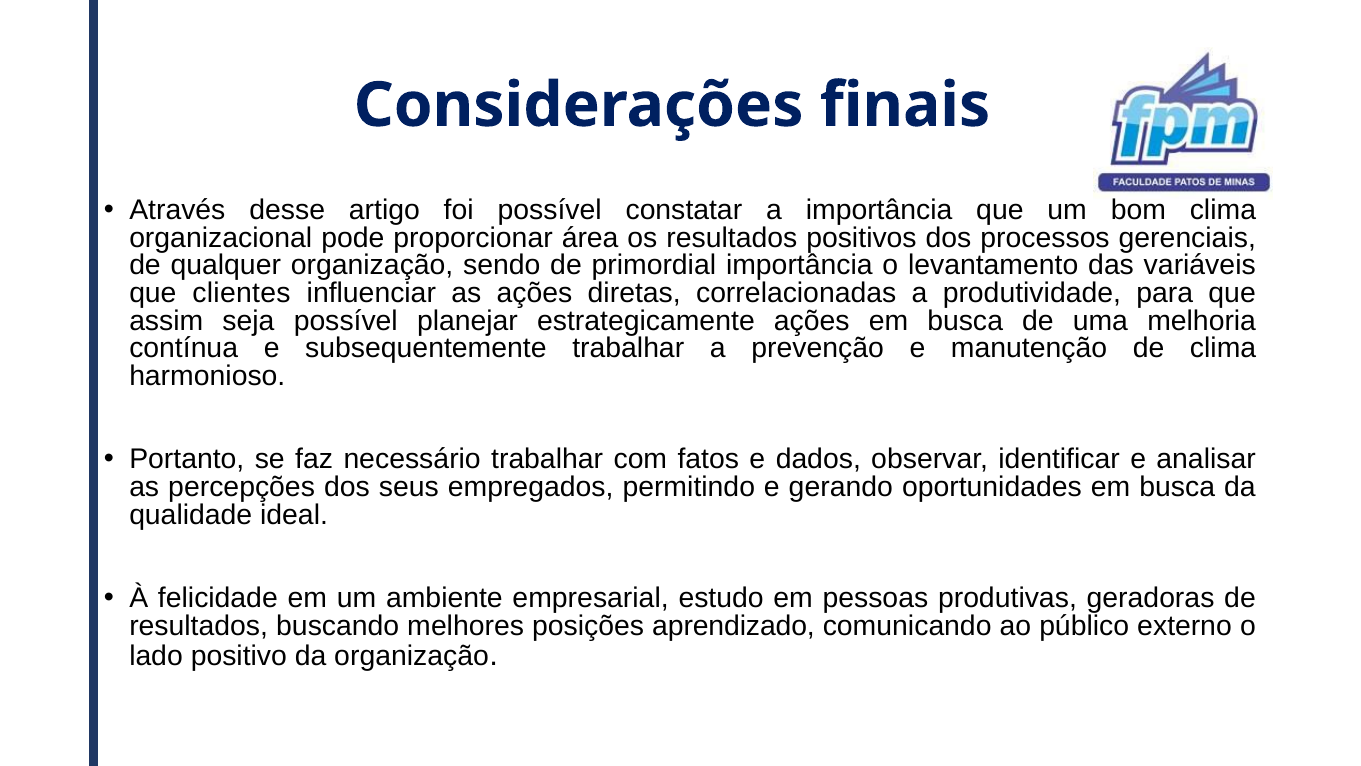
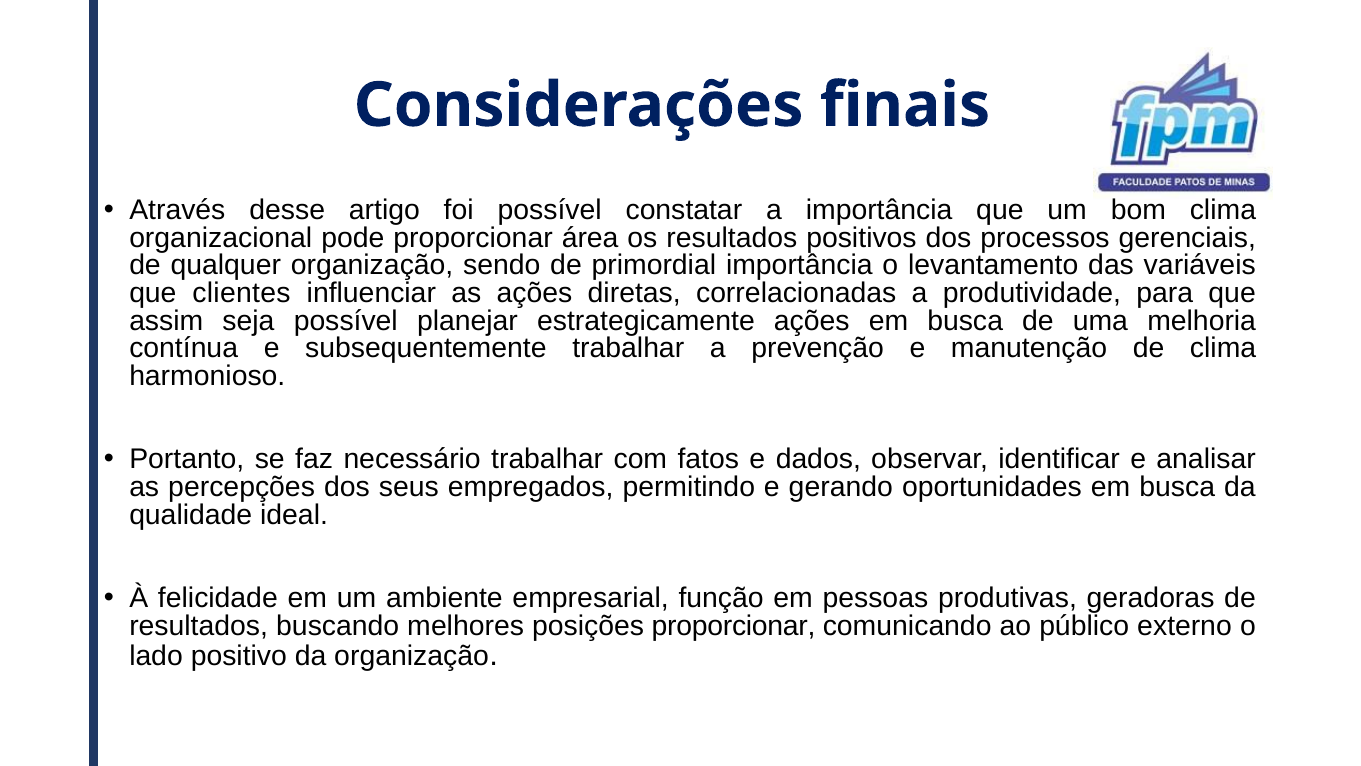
estudo: estudo -> função
posições aprendizado: aprendizado -> proporcionar
